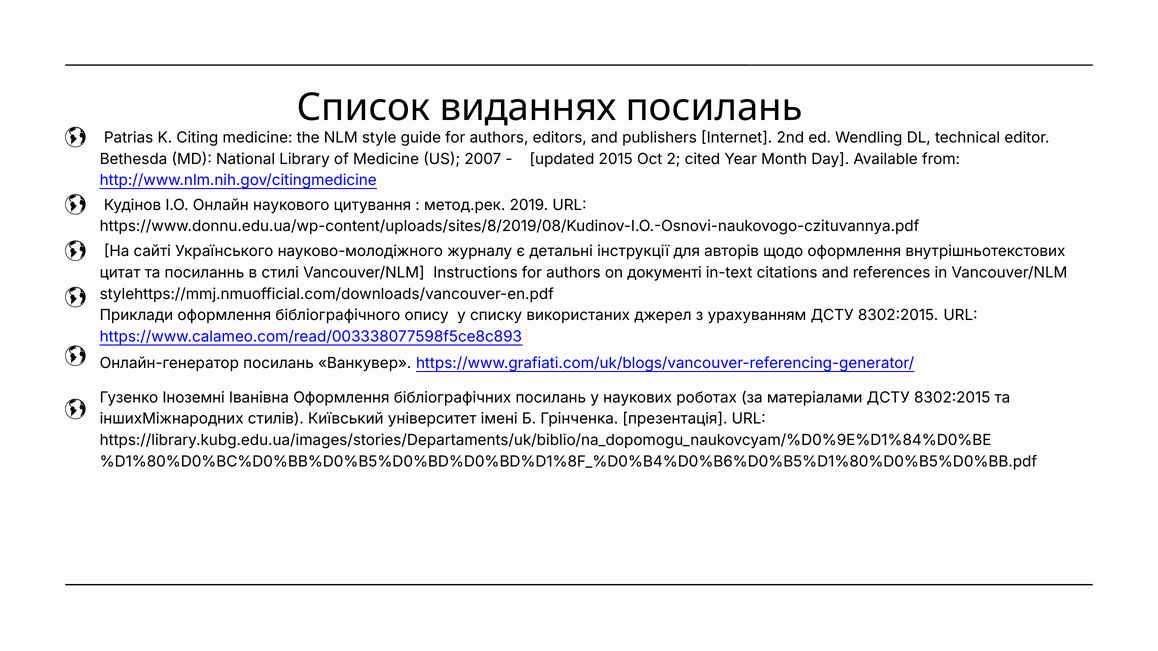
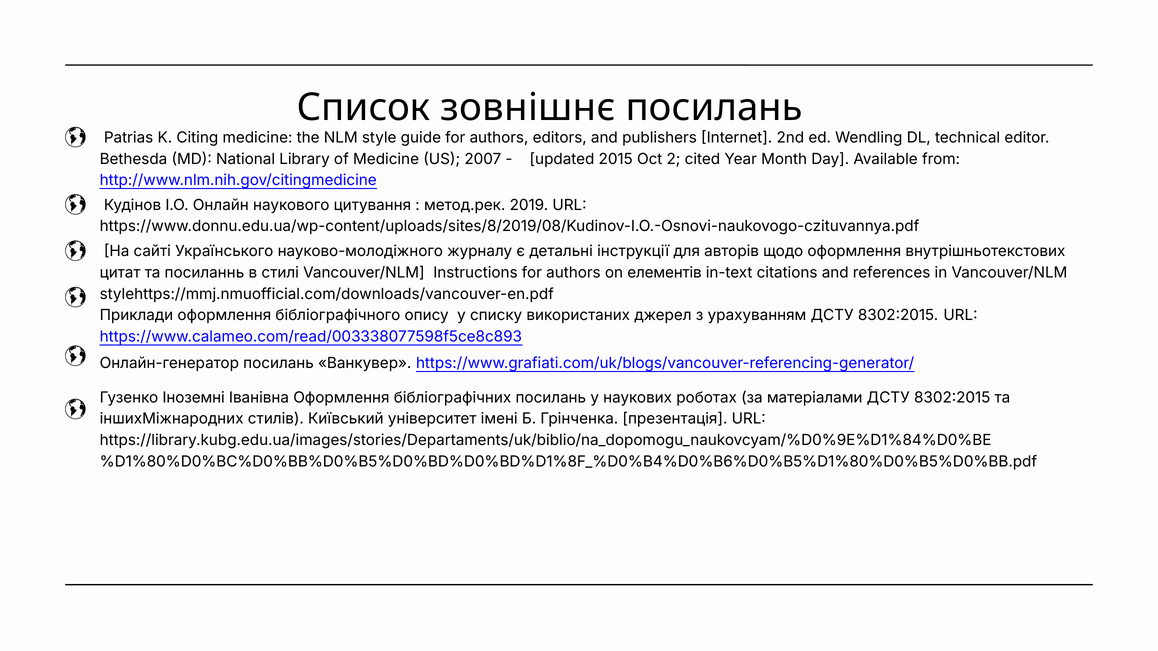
виданнях: виданнях -> зовнішнє
документі: документі -> елементів
